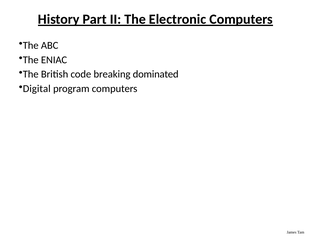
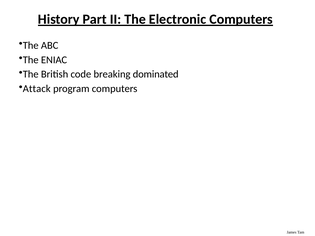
Digital: Digital -> Attack
